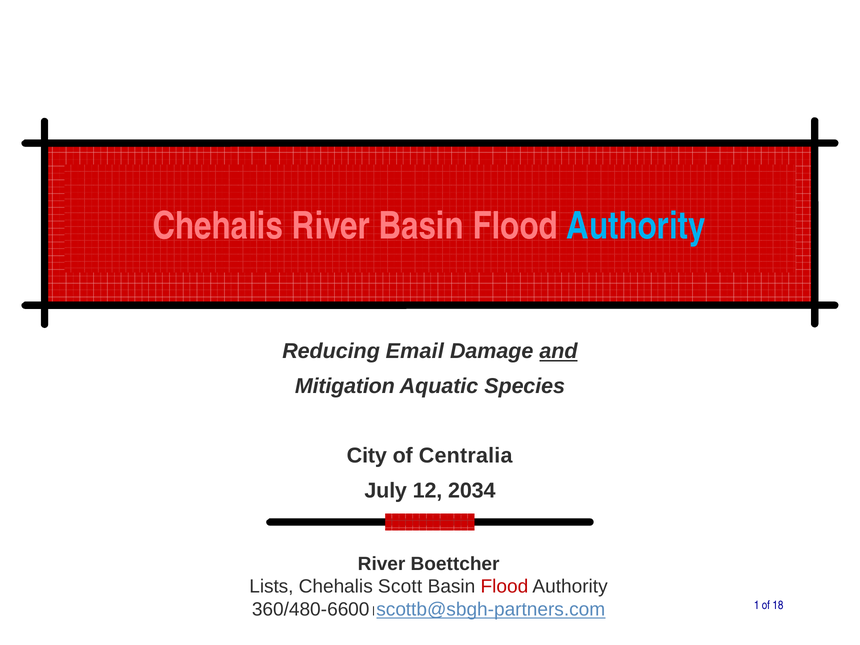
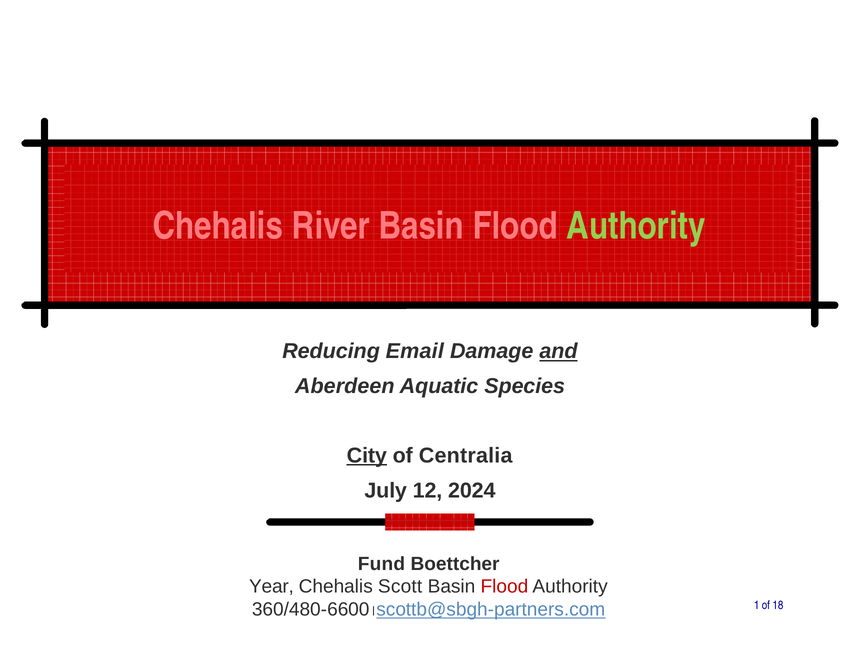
Authority at (636, 226) colour: light blue -> light green
Mitigation: Mitigation -> Aberdeen
City underline: none -> present
2034: 2034 -> 2024
River at (382, 564): River -> Fund
Lists: Lists -> Year
